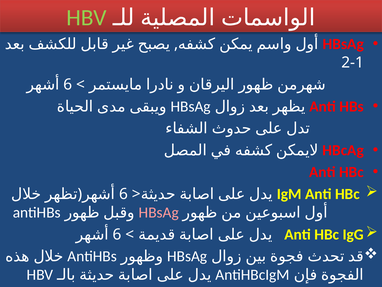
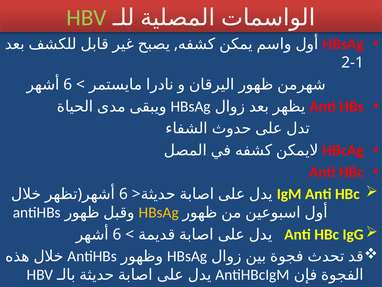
HBsAg at (159, 212) colour: pink -> yellow
